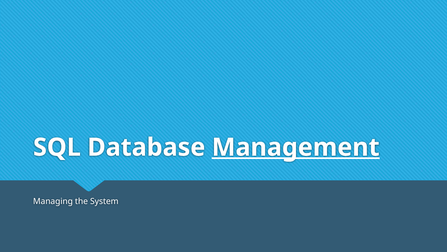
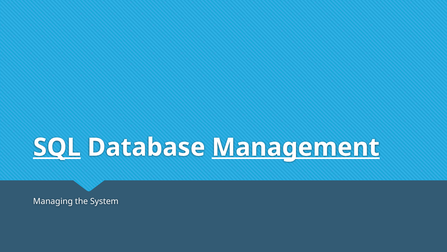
SQL underline: none -> present
